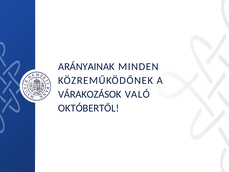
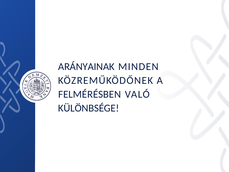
VÁRAKOZÁSOK: VÁRAKOZÁSOK -> FELMÉRÉSBEN
OKTÓBERTŐL: OKTÓBERTŐL -> KÜLÖNBSÉGE
